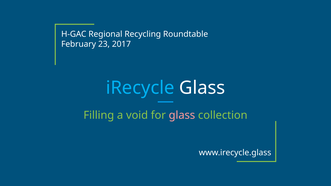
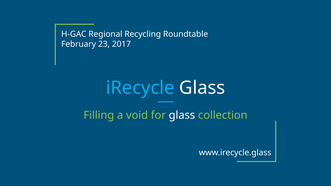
glass at (182, 115) colour: pink -> white
